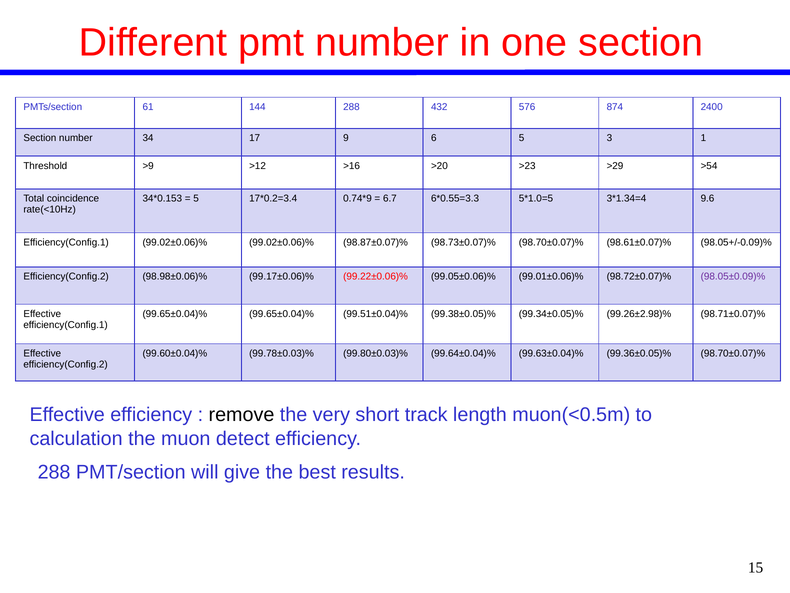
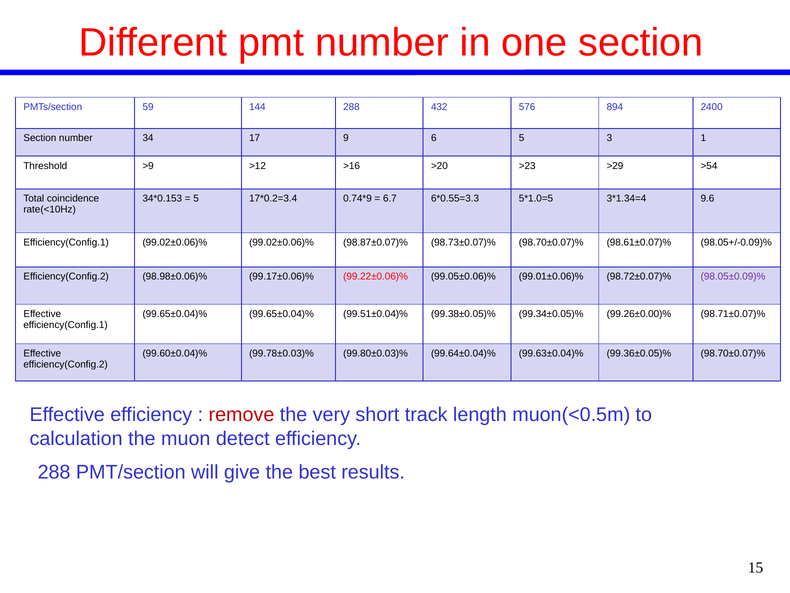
61: 61 -> 59
874: 874 -> 894
99.26±2.98)%: 99.26±2.98)% -> 99.26±0.00)%
remove colour: black -> red
